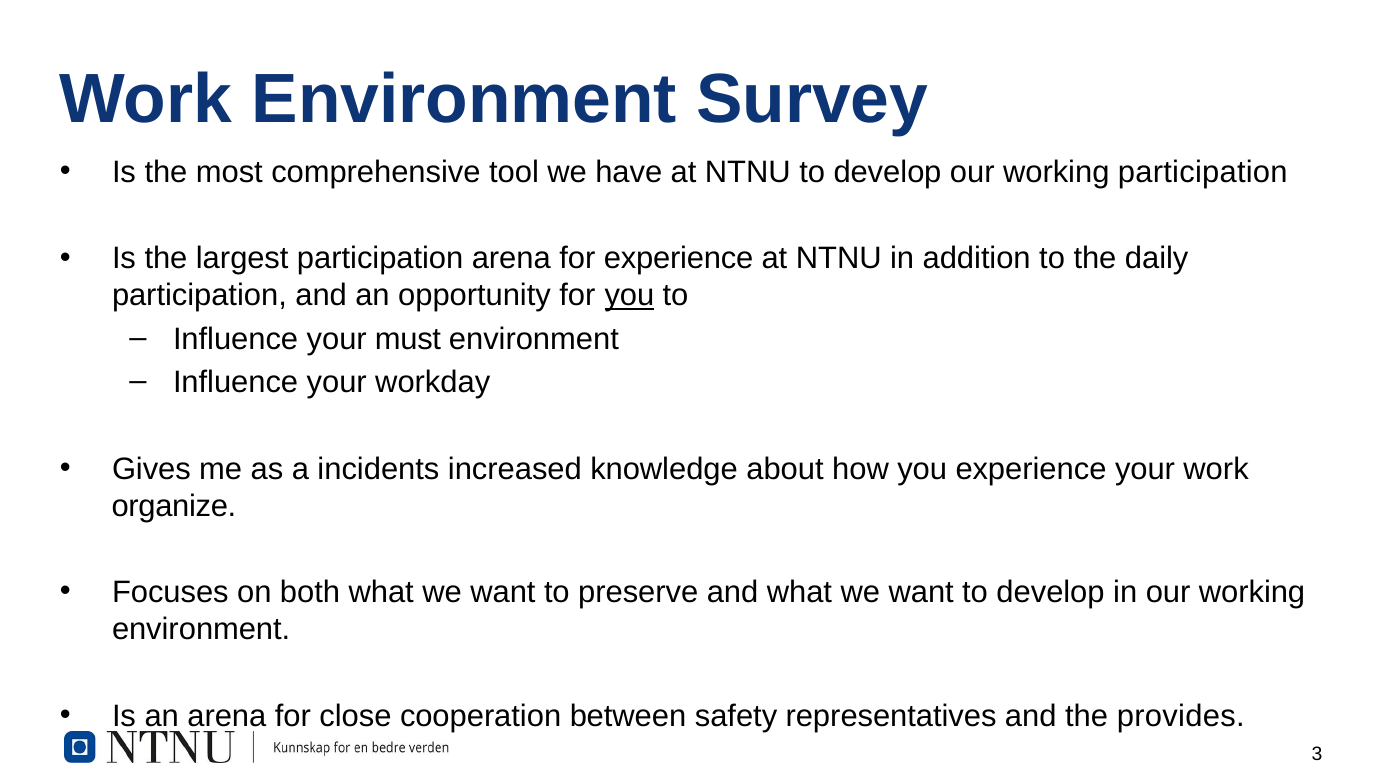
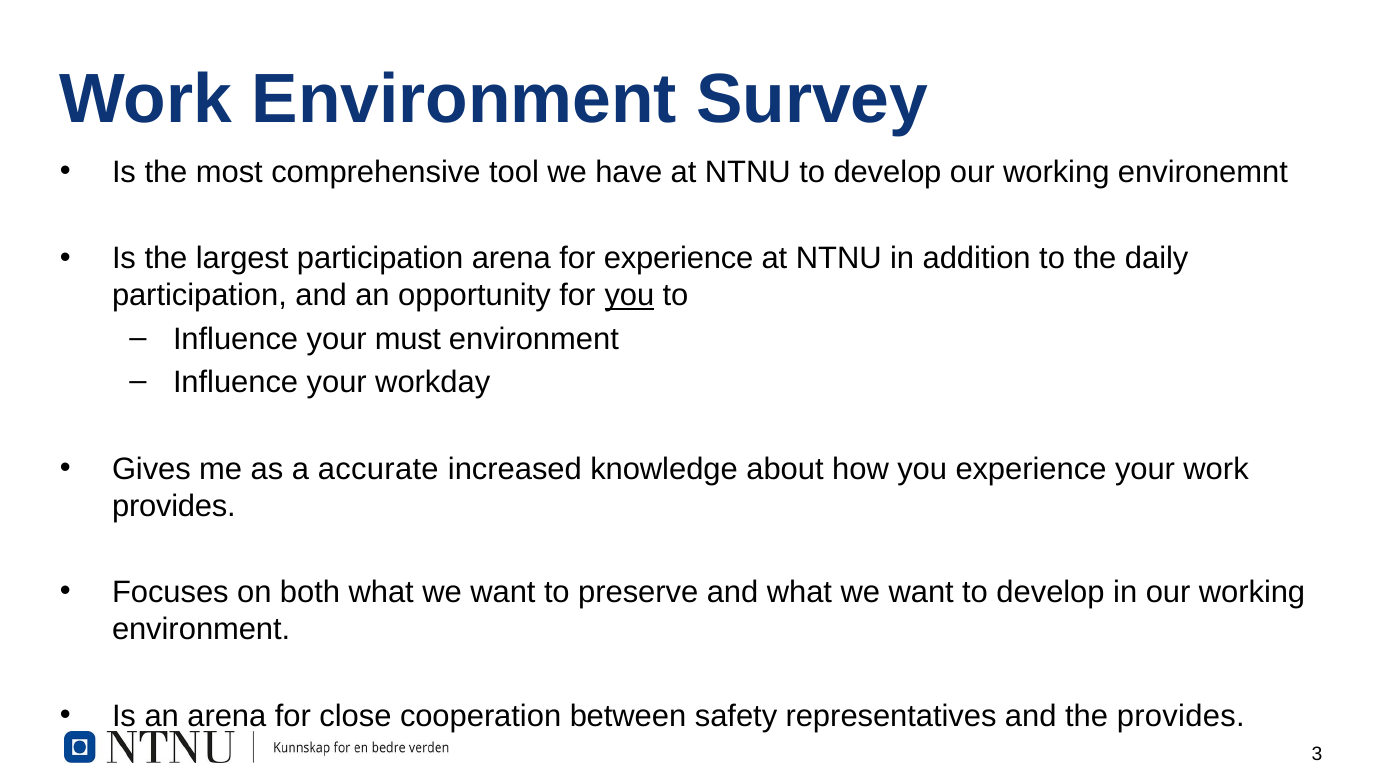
working participation: participation -> environemnt
incidents: incidents -> accurate
organize at (174, 506): organize -> provides
